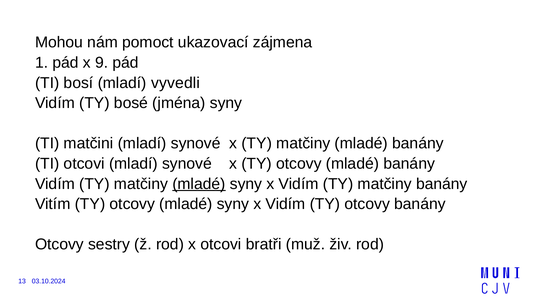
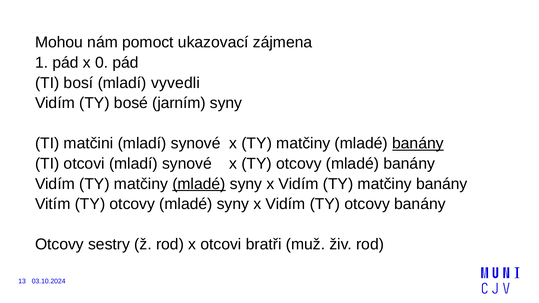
9: 9 -> 0
jména: jména -> jarním
banány at (418, 144) underline: none -> present
